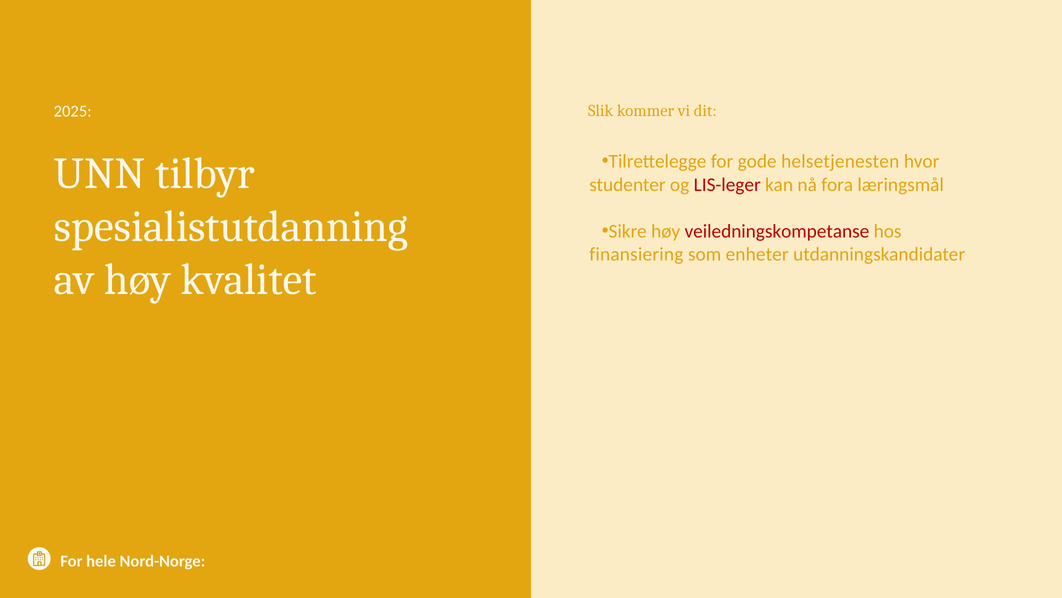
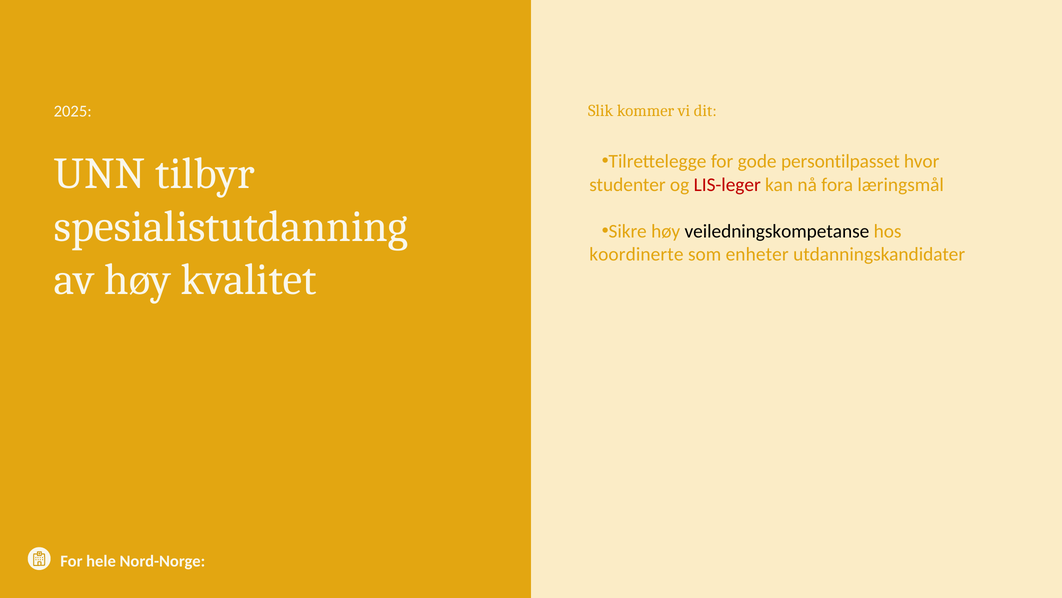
helsetjenesten: helsetjenesten -> persontilpasset
veiledningskompetanse colour: red -> black
finansiering: finansiering -> koordinerte
